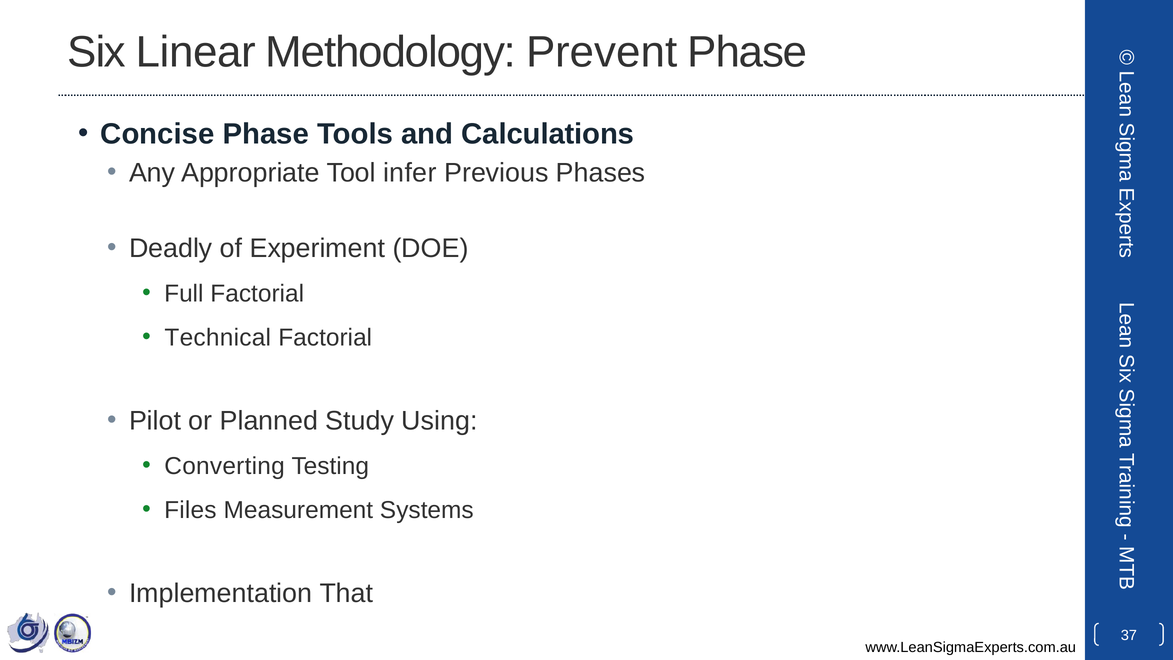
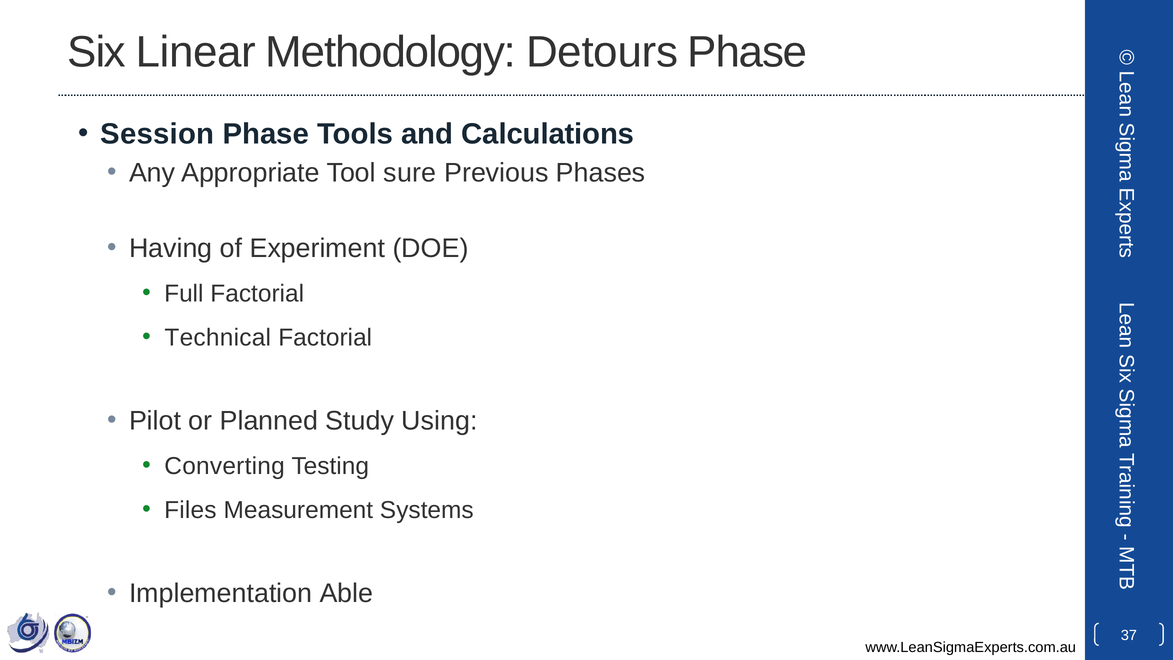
Prevent: Prevent -> Detours
Concise: Concise -> Session
infer: infer -> sure
Deadly: Deadly -> Having
That: That -> Able
